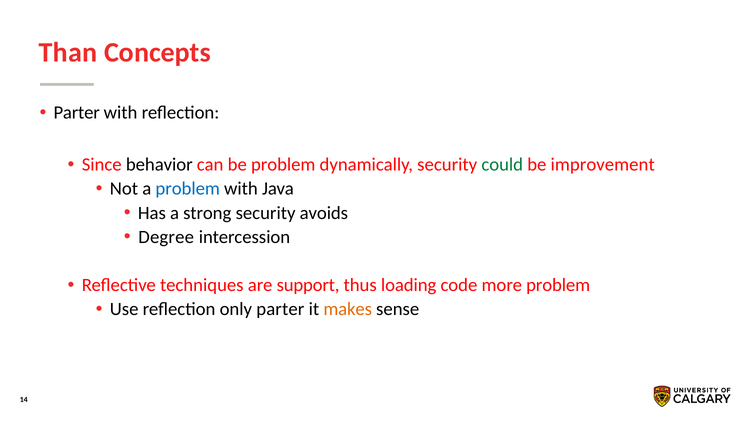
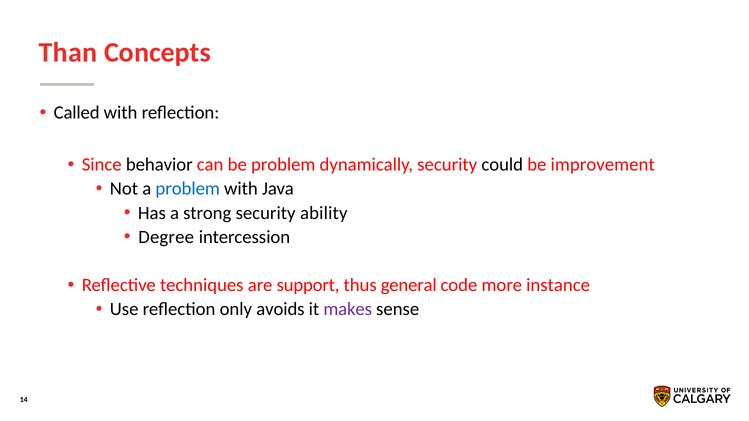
Parter at (77, 113): Parter -> Called
could colour: green -> black
avoids: avoids -> ability
loading: loading -> general
more problem: problem -> instance
only parter: parter -> avoids
makes colour: orange -> purple
